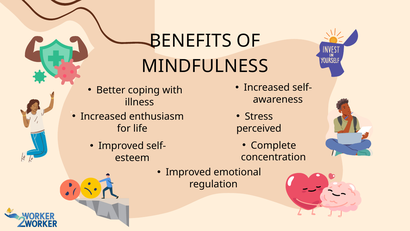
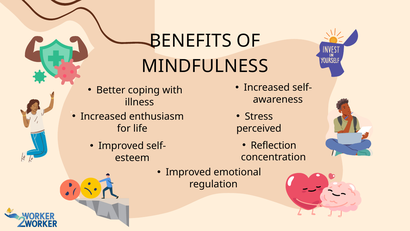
Complete: Complete -> Reflection
